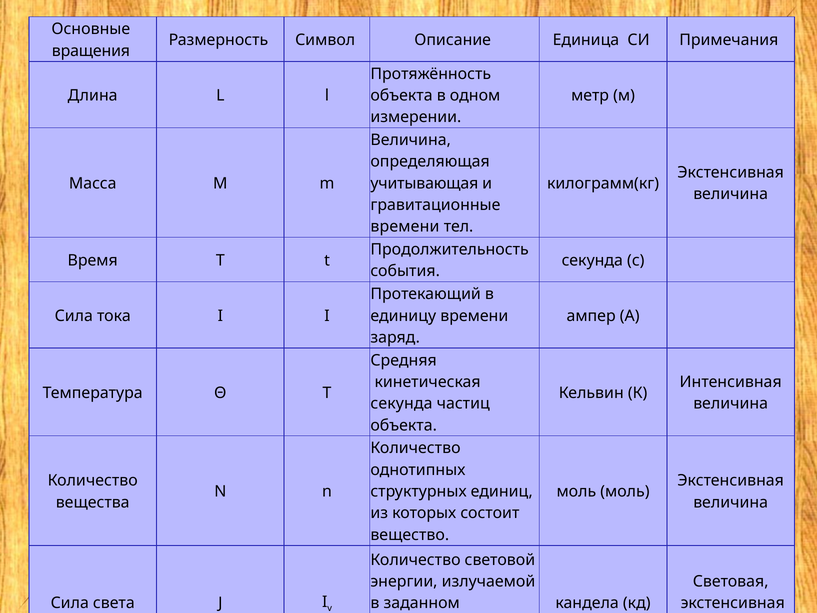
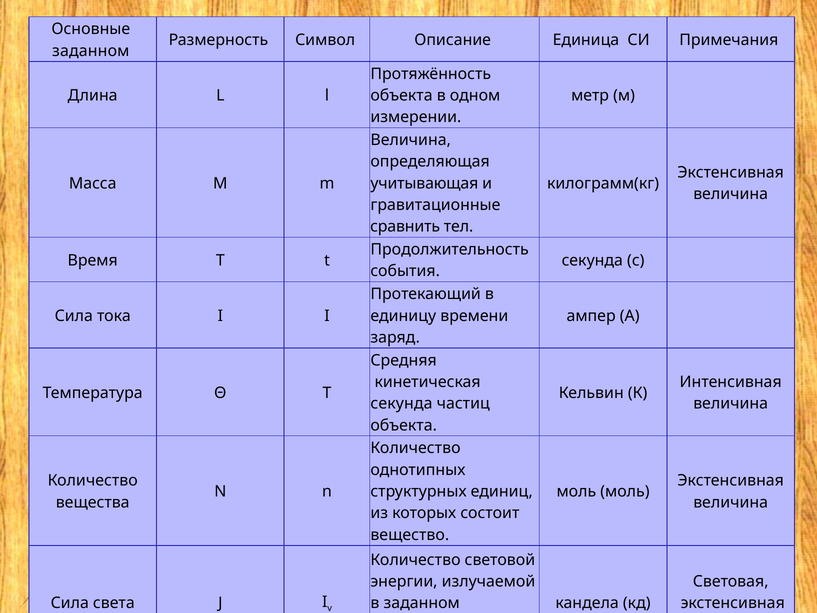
вращения at (91, 51): вращения -> заданном
времени at (405, 227): времени -> сравнить
